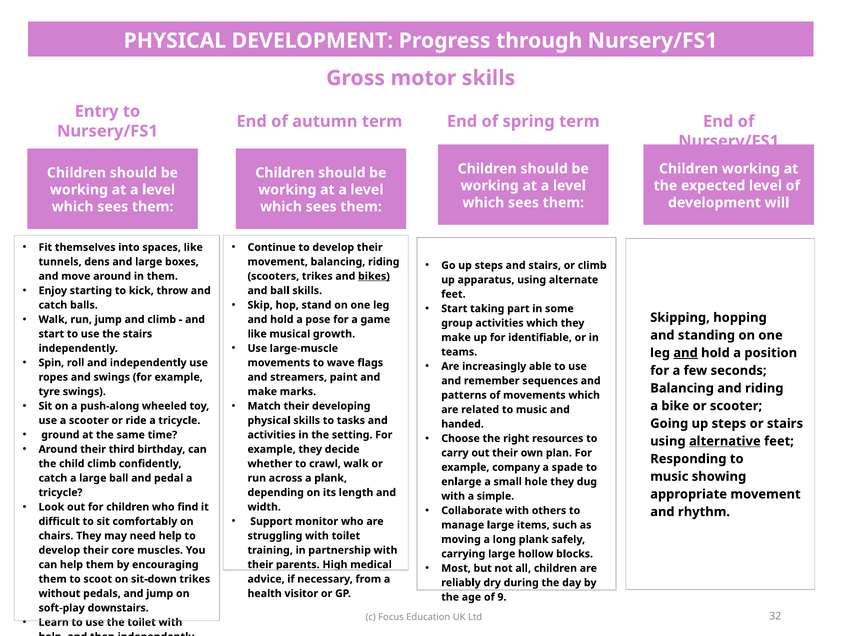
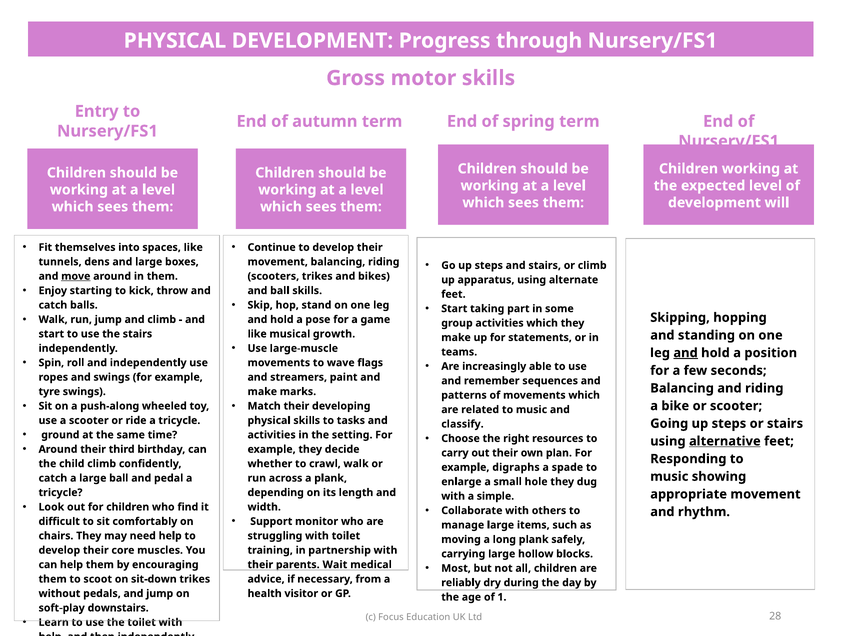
move underline: none -> present
bikes underline: present -> none
identifiable: identifiable -> statements
handed: handed -> classify
company: company -> digraphs
High: High -> Wait
9: 9 -> 1
32: 32 -> 28
